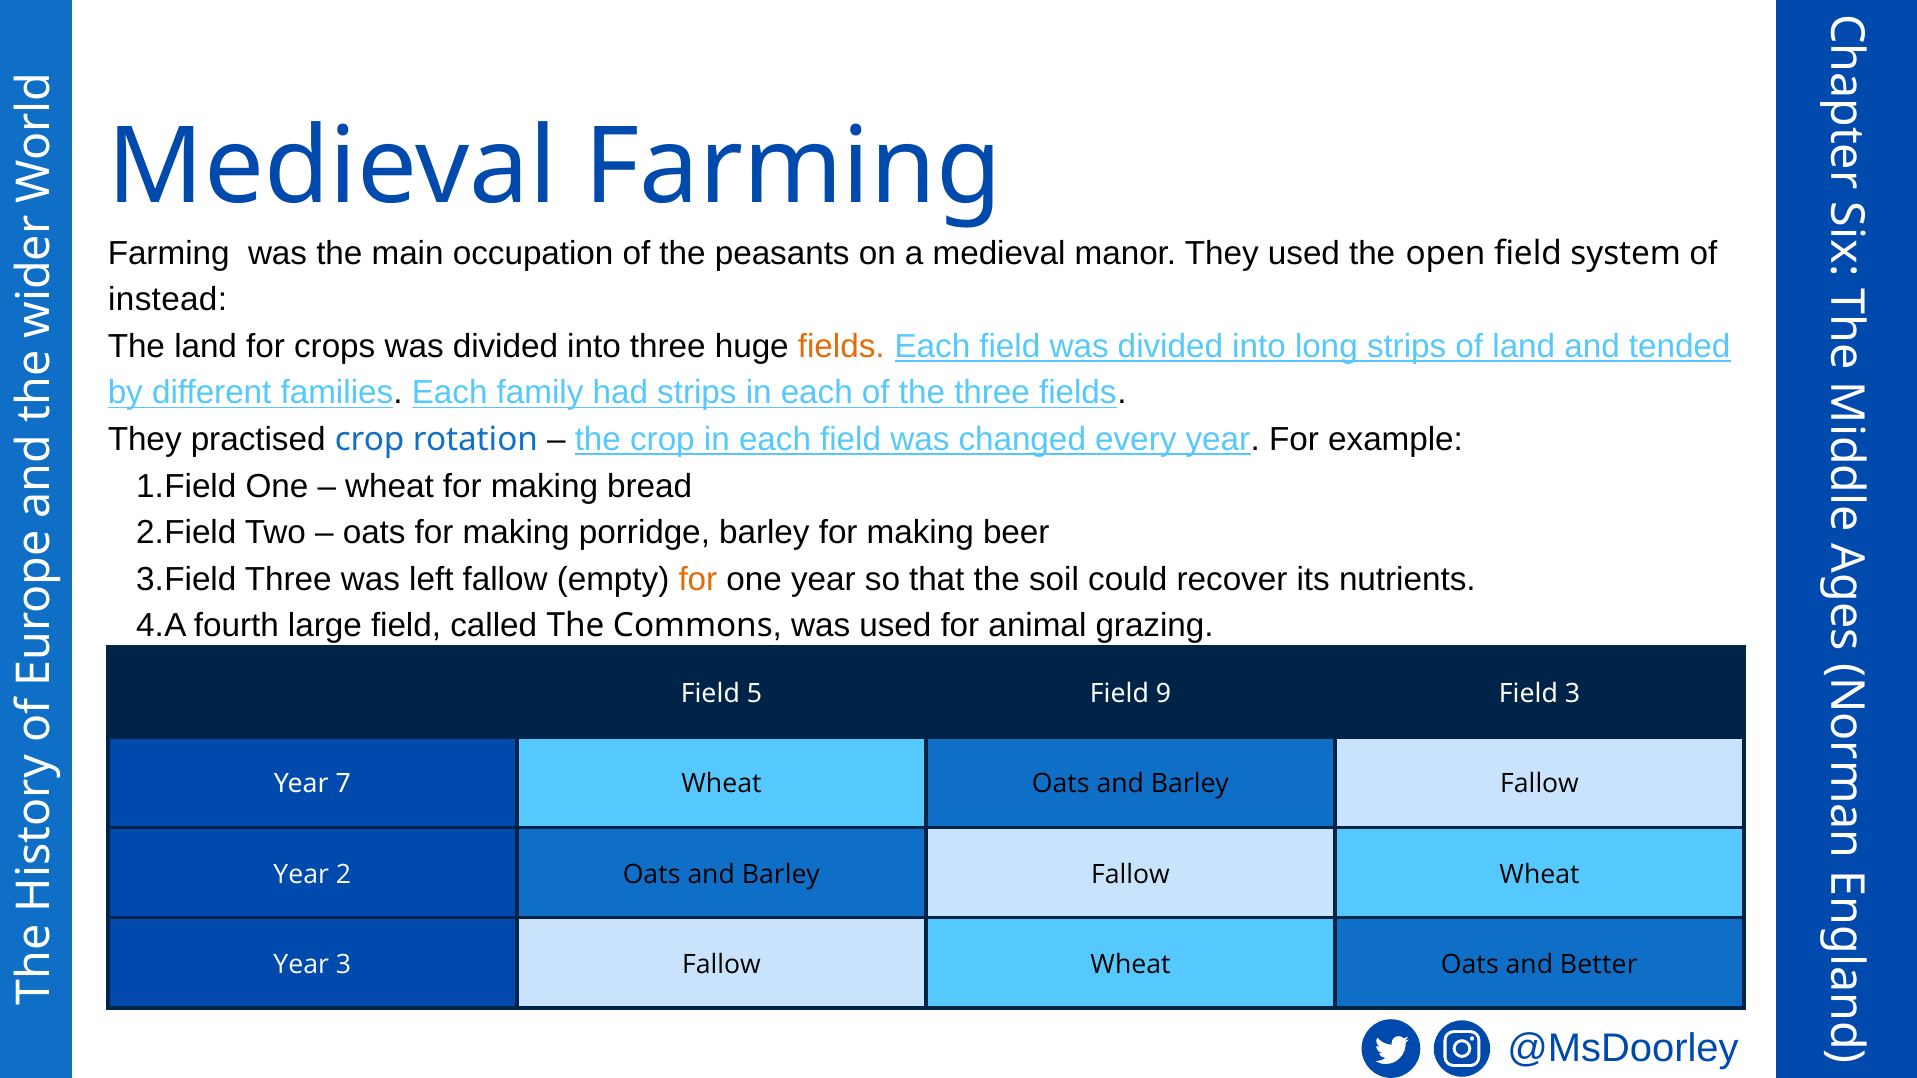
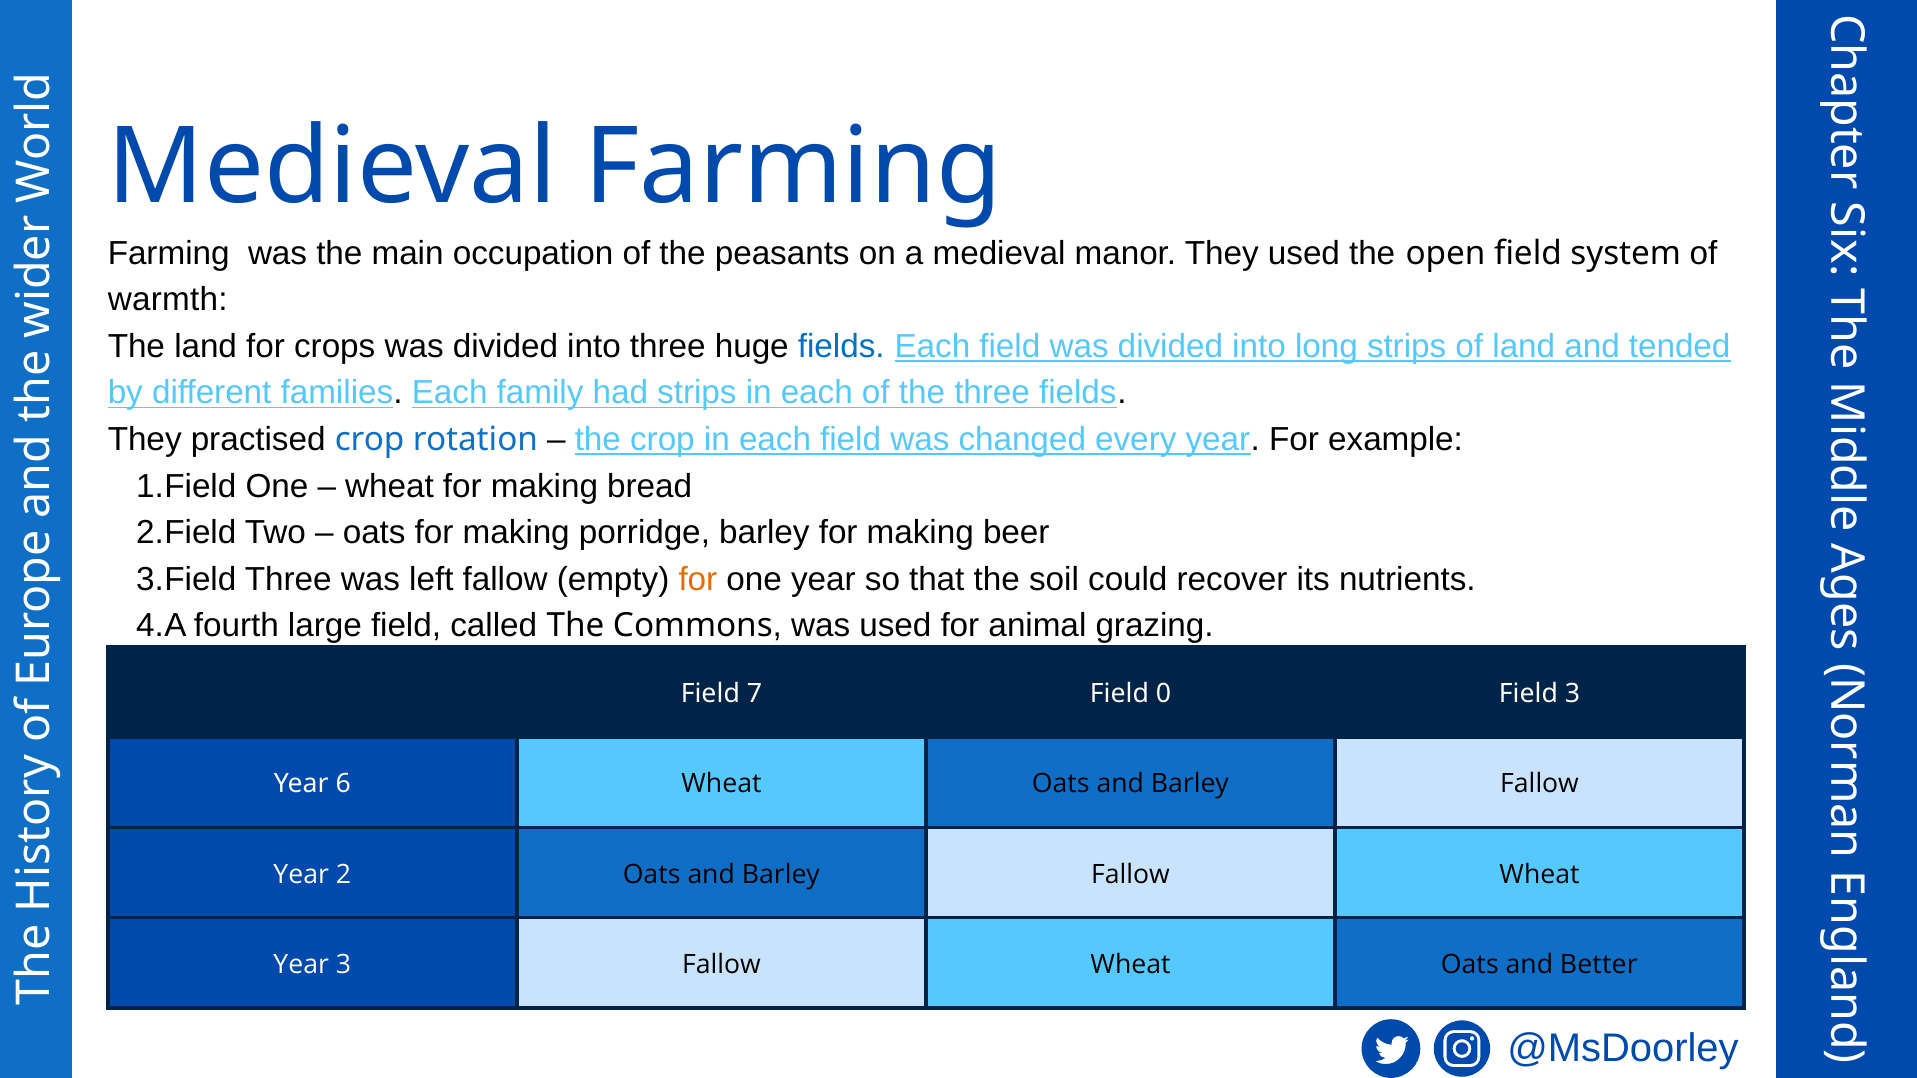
instead: instead -> warmth
fields at (841, 346) colour: orange -> blue
5: 5 -> 7
9: 9 -> 0
7: 7 -> 6
